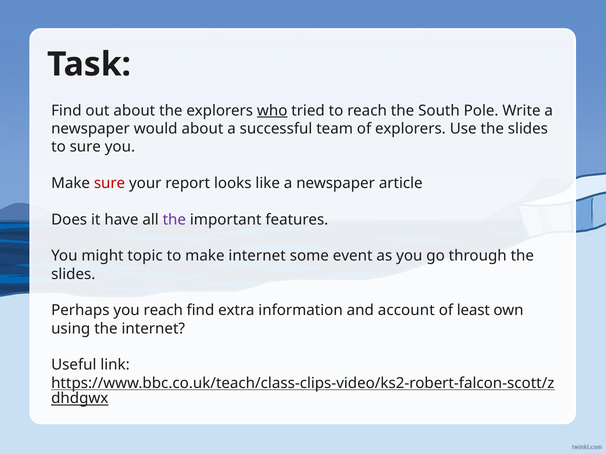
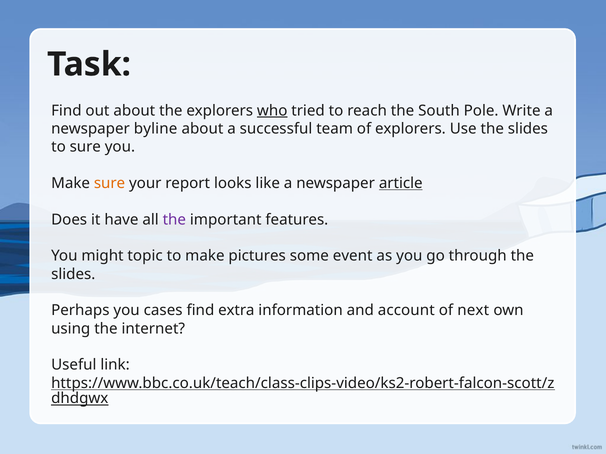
would: would -> byline
sure at (110, 183) colour: red -> orange
article underline: none -> present
make internet: internet -> pictures
you reach: reach -> cases
least: least -> next
